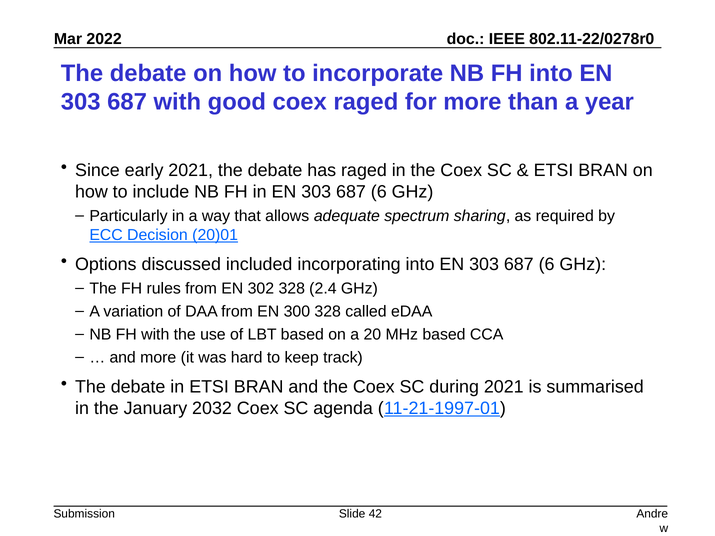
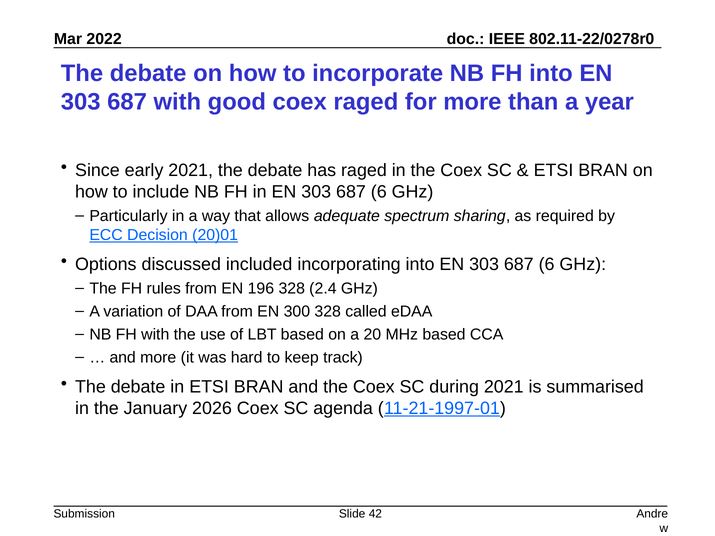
302: 302 -> 196
2032: 2032 -> 2026
